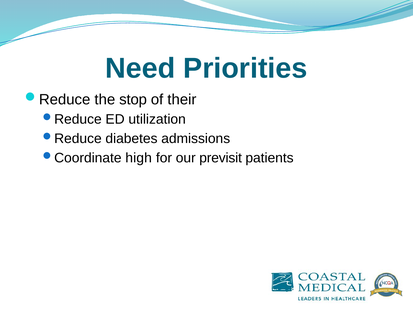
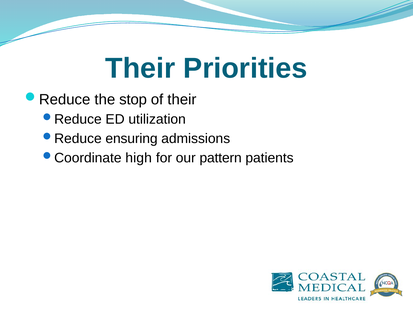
Need at (140, 68): Need -> Their
diabetes: diabetes -> ensuring
previsit: previsit -> pattern
